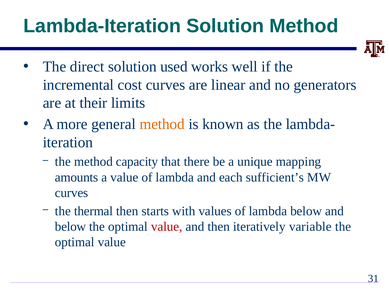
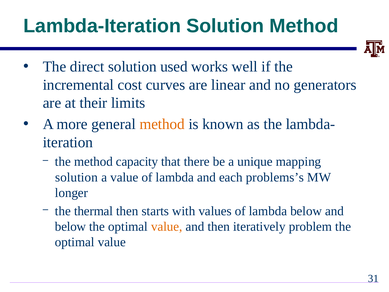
amounts at (77, 177): amounts -> solution
sufficient’s: sufficient’s -> problems’s
curves at (72, 193): curves -> longer
value at (167, 226) colour: red -> orange
variable: variable -> problem
